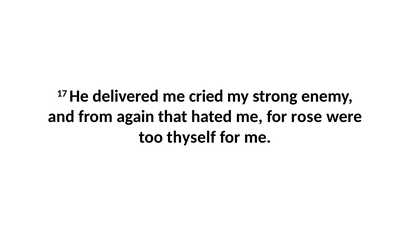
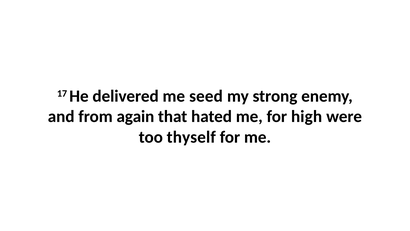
cried: cried -> seed
rose: rose -> high
